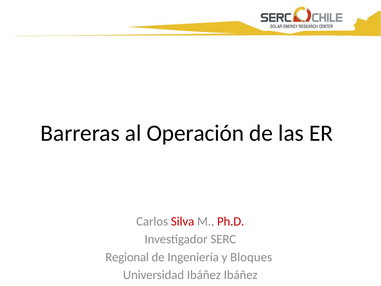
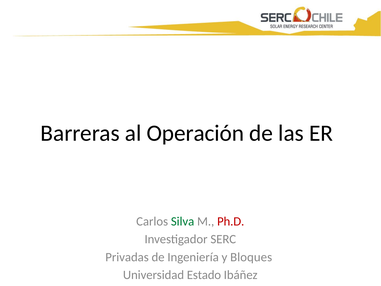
Silva colour: red -> green
Regional: Regional -> Privadas
Universidad Ibáñez: Ibáñez -> Estado
